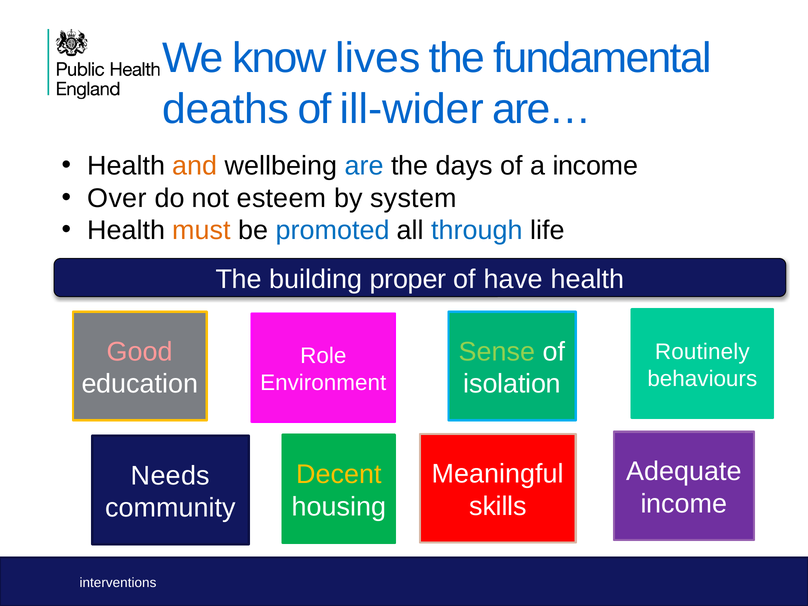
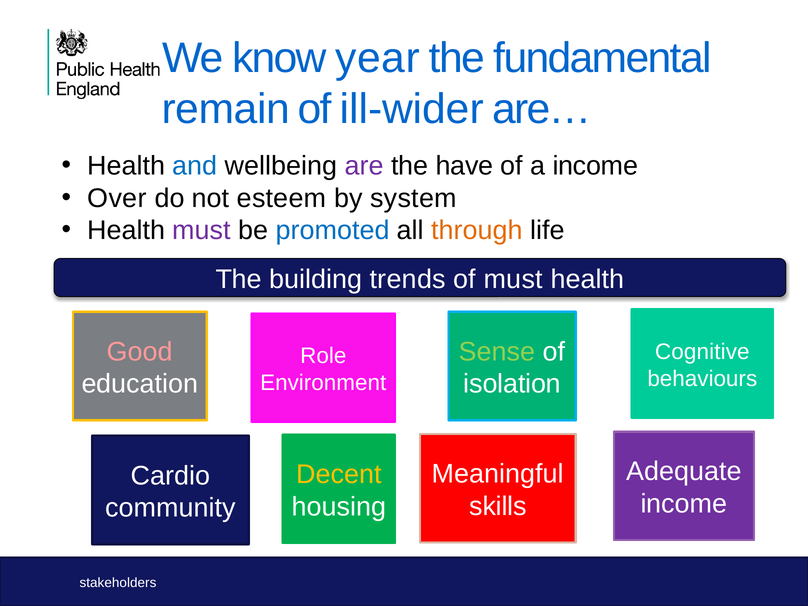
lives: lives -> year
deaths: deaths -> remain
and colour: orange -> blue
are colour: blue -> purple
days: days -> have
must at (202, 231) colour: orange -> purple
through colour: blue -> orange
proper: proper -> trends
of have: have -> must
Routinely: Routinely -> Cognitive
Needs: Needs -> Cardio
interventions: interventions -> stakeholders
